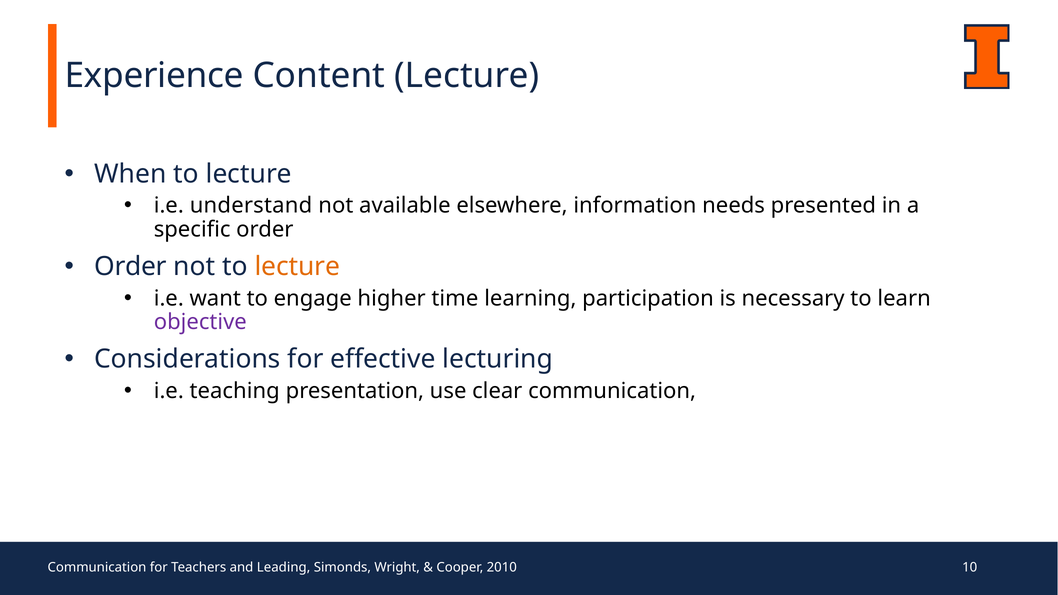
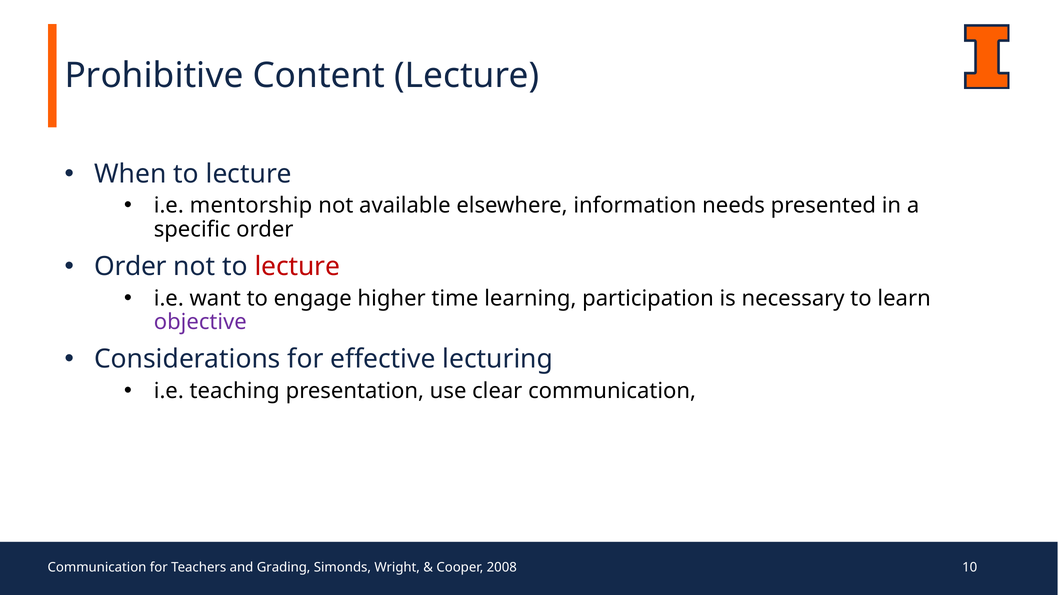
Experience: Experience -> Prohibitive
understand: understand -> mentorship
lecture at (297, 267) colour: orange -> red
Leading: Leading -> Grading
2010: 2010 -> 2008
